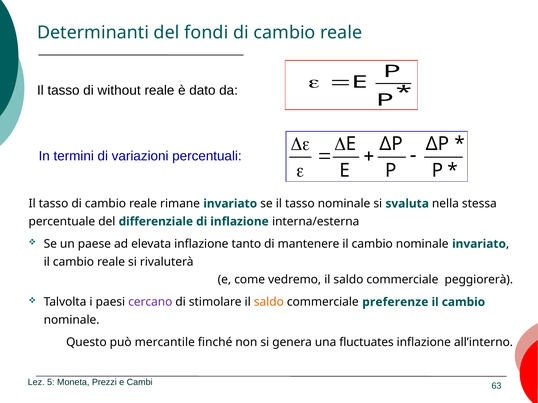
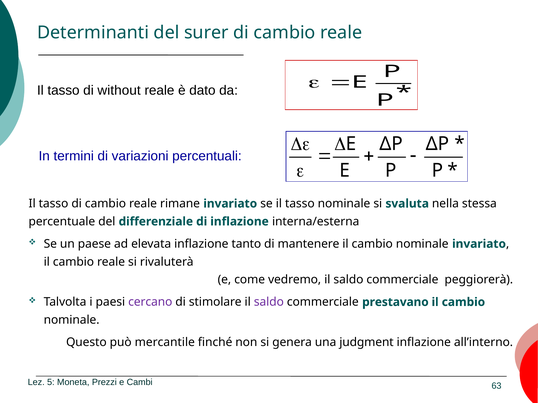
fondi: fondi -> surer
saldo at (269, 302) colour: orange -> purple
preferenze: preferenze -> prestavano
fluctuates: fluctuates -> judgment
